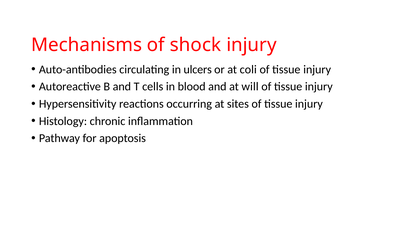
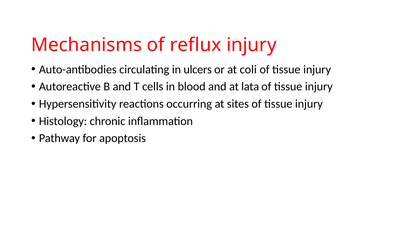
shock: shock -> reflux
will: will -> lata
